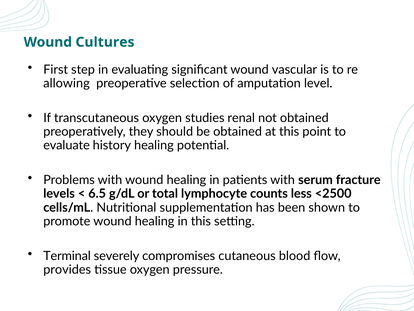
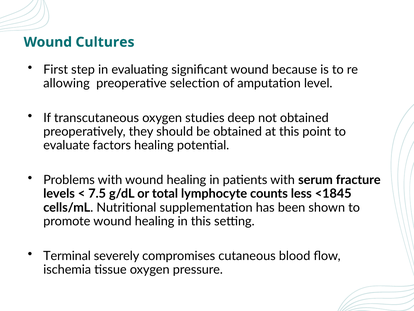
vascular: vascular -> because
renal: renal -> deep
history: history -> factors
6.5: 6.5 -> 7.5
<2500: <2500 -> <1845
provides: provides -> ischemia
